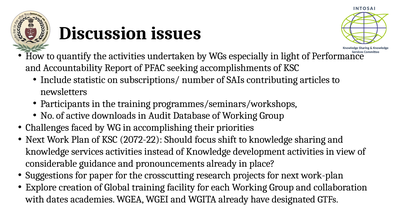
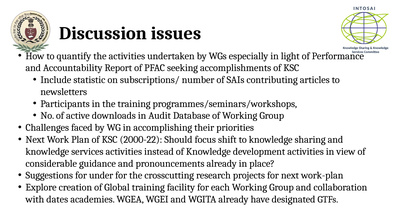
2072-22: 2072-22 -> 2000-22
paper: paper -> under
